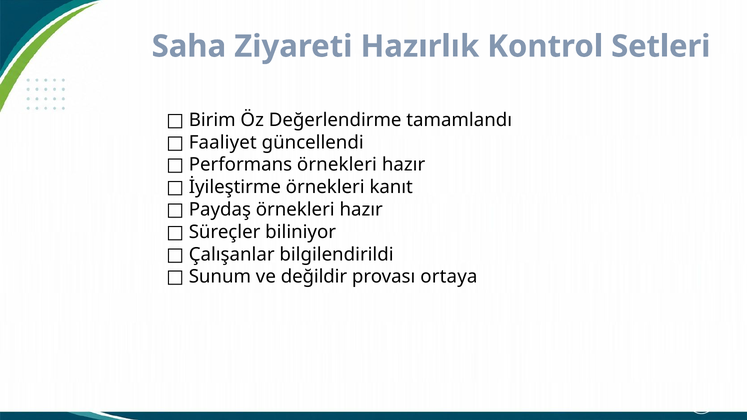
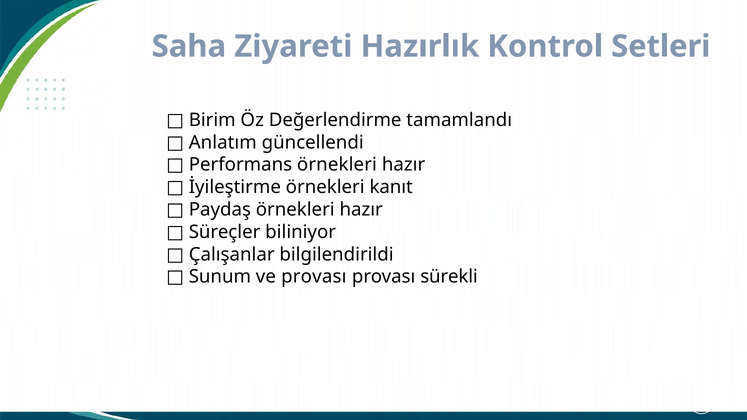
Faaliyet: Faaliyet -> Anlatım
ve değildir: değildir -> provası
ortaya: ortaya -> sürekli
